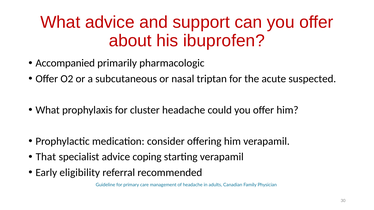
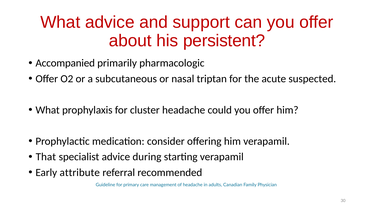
ibuprofen: ibuprofen -> persistent
coping: coping -> during
eligibility: eligibility -> attribute
